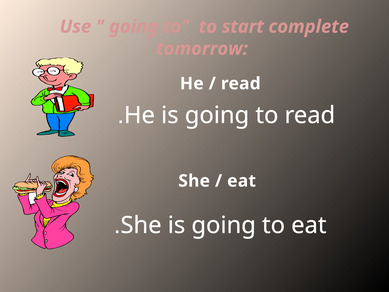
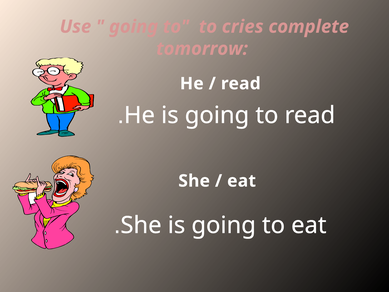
start: start -> cries
